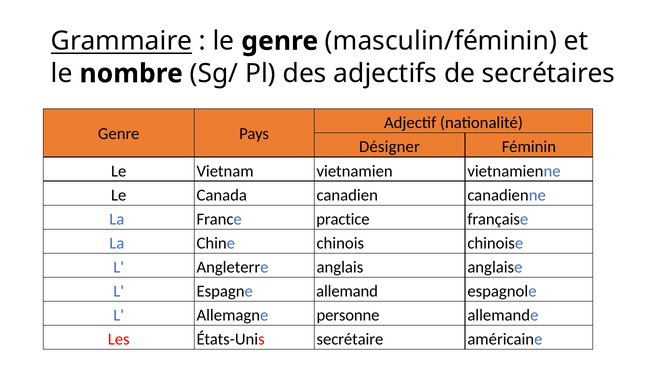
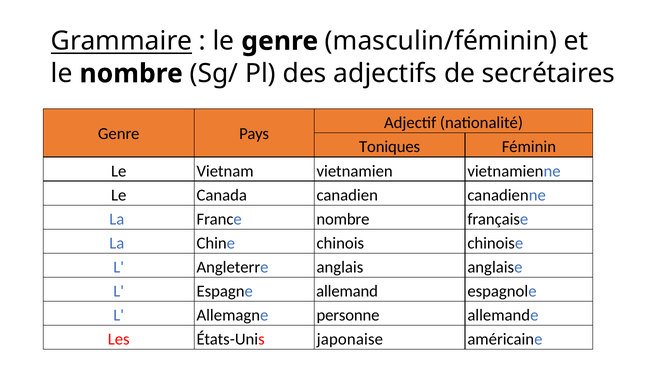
Désigner: Désigner -> Toniques
France practice: practice -> nombre
secrétaire: secrétaire -> japonaise
